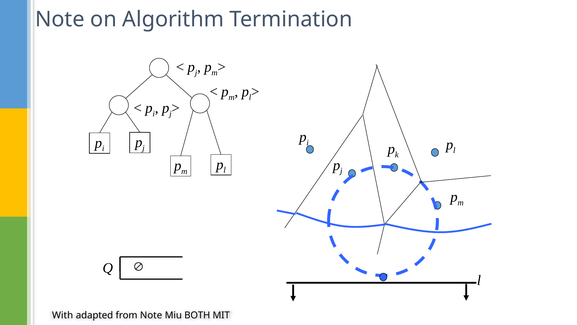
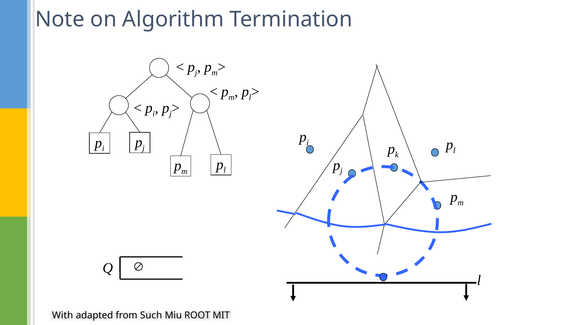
from Note: Note -> Such
BOTH: BOTH -> ROOT
